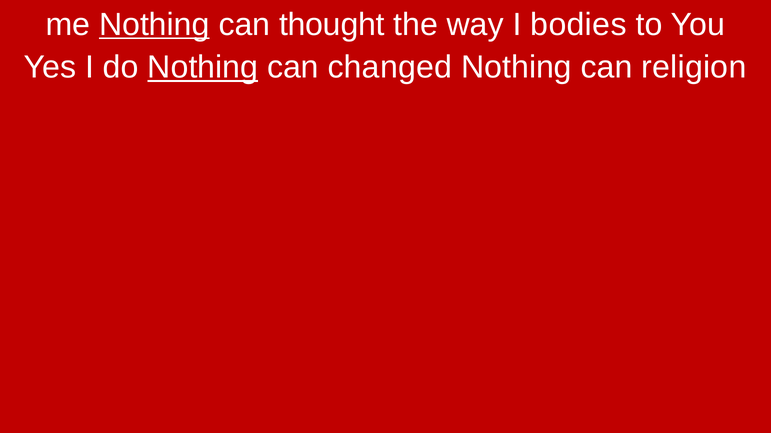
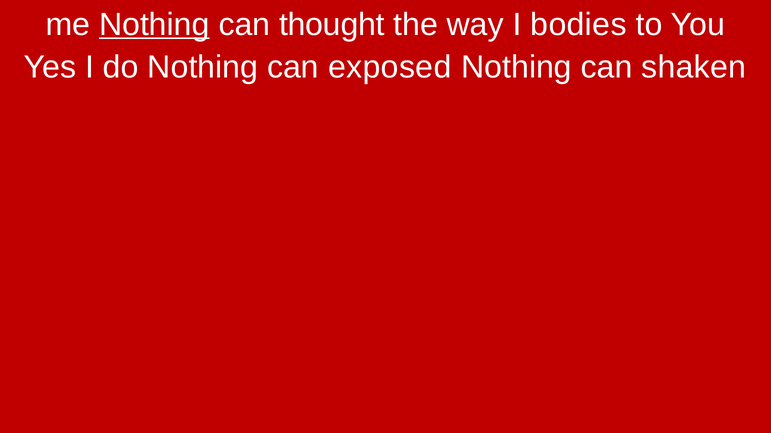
Nothing at (203, 67) underline: present -> none
changed: changed -> exposed
religion: religion -> shaken
